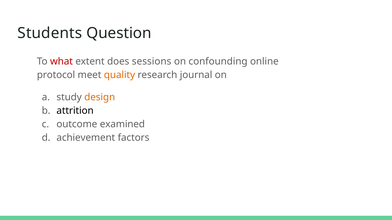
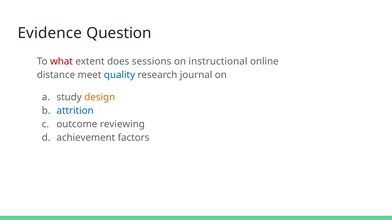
Students: Students -> Evidence
confounding: confounding -> instructional
protocol: protocol -> distance
quality colour: orange -> blue
attrition colour: black -> blue
examined: examined -> reviewing
